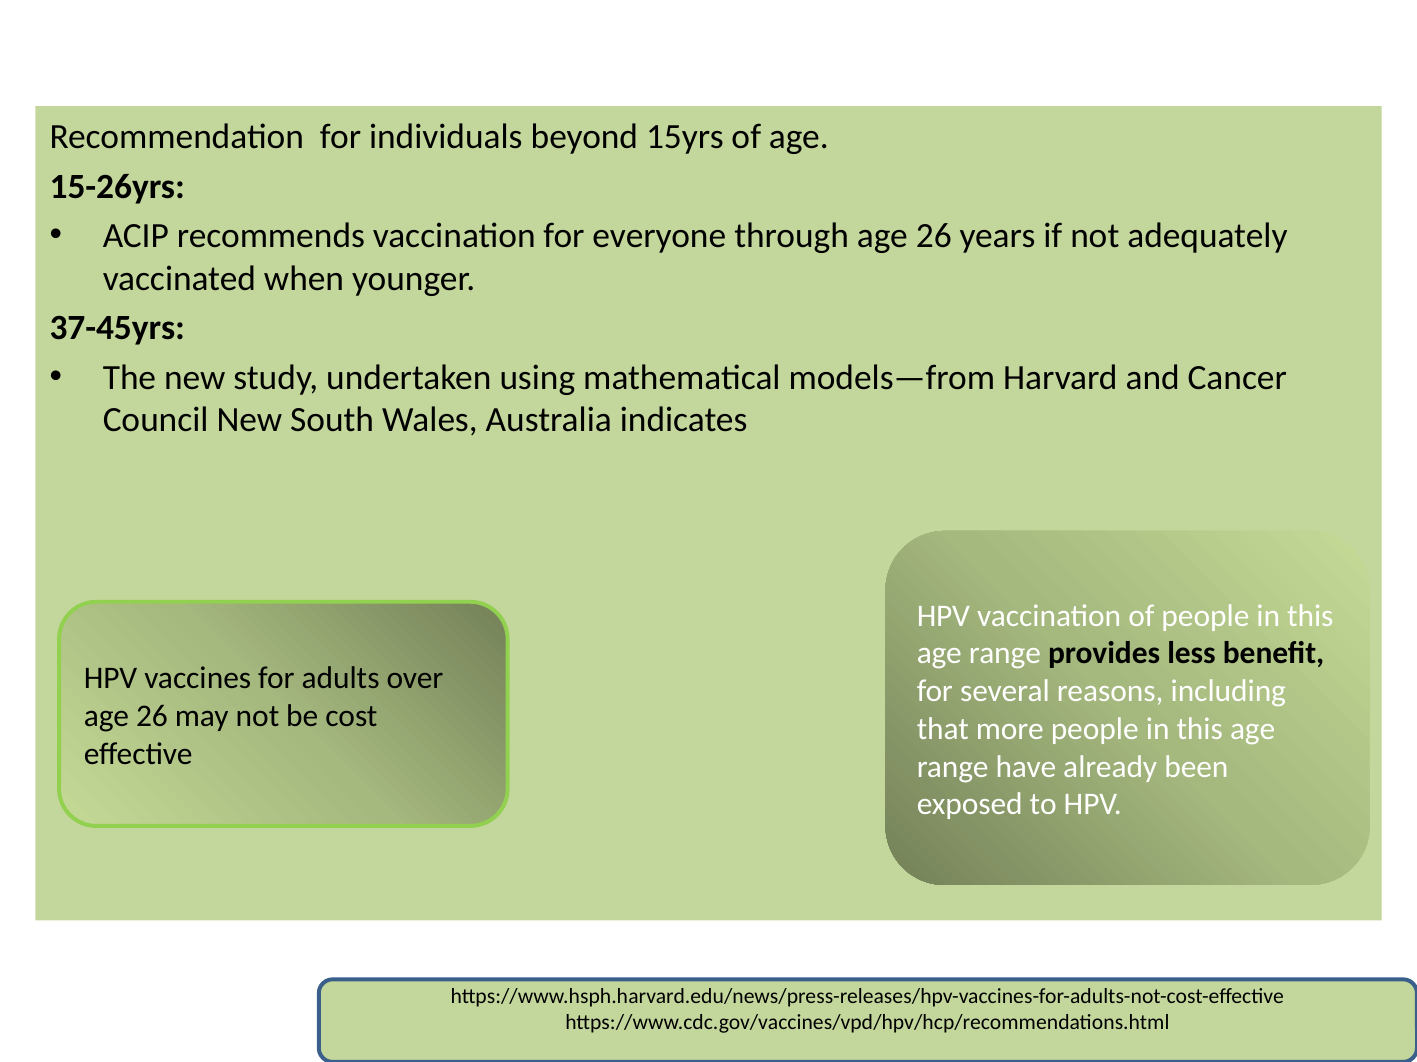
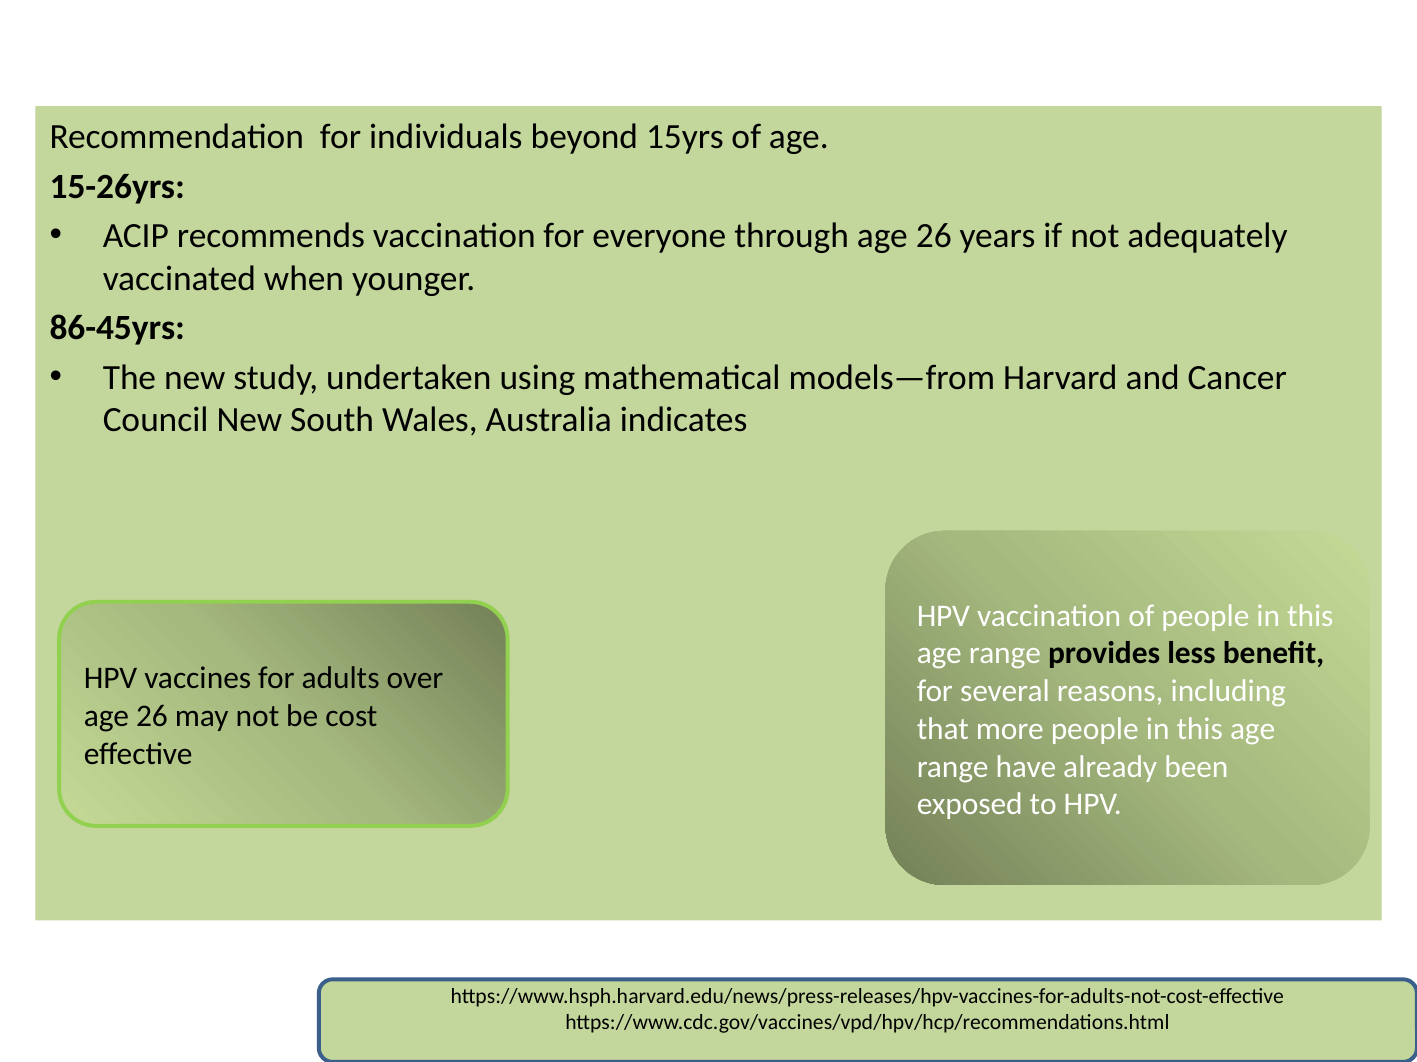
37-45yrs: 37-45yrs -> 86-45yrs
